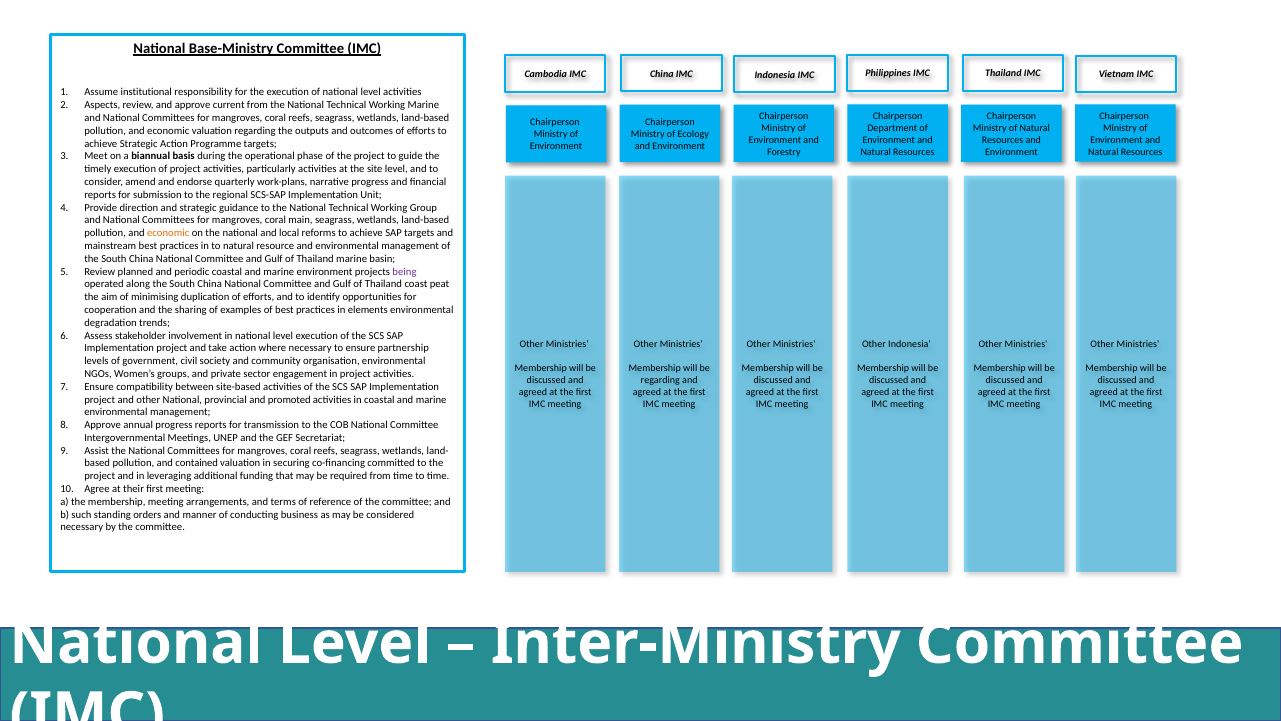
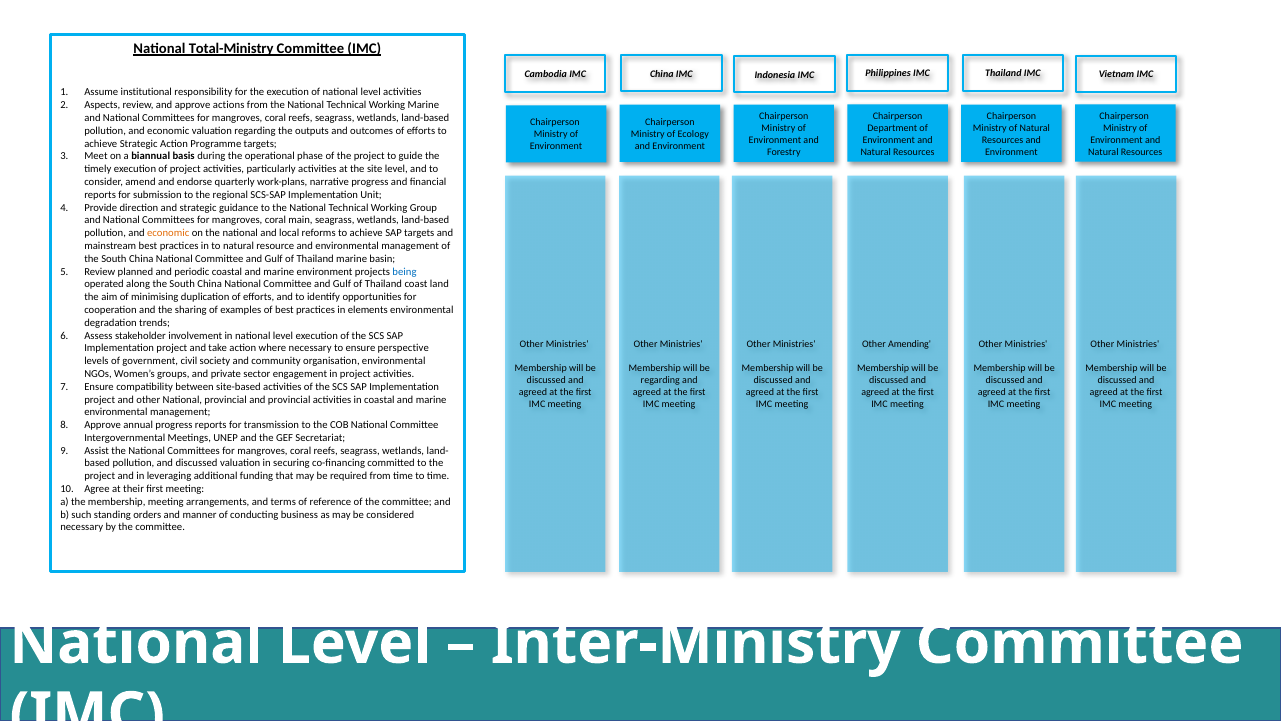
Base-Ministry: Base-Ministry -> Total-Ministry
current: current -> actions
being colour: purple -> blue
peat: peat -> land
Other Indonesia: Indonesia -> Amending
partnership: partnership -> perspective
and promoted: promoted -> provincial
and contained: contained -> discussed
